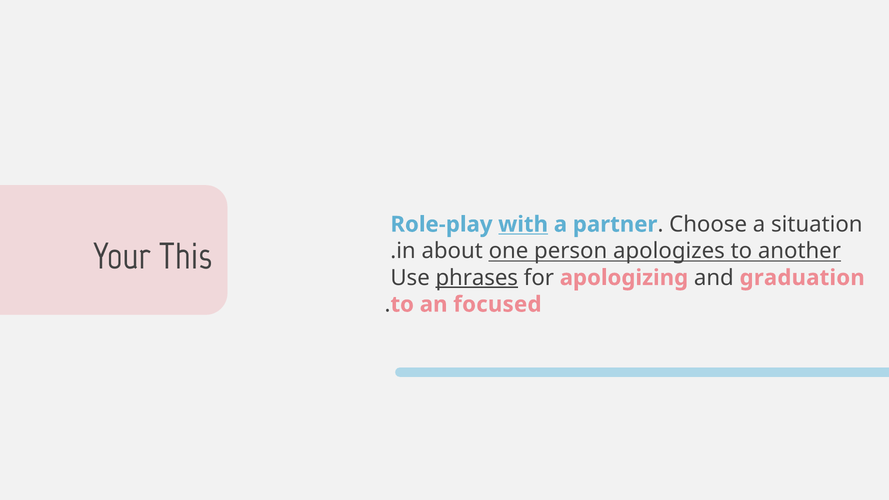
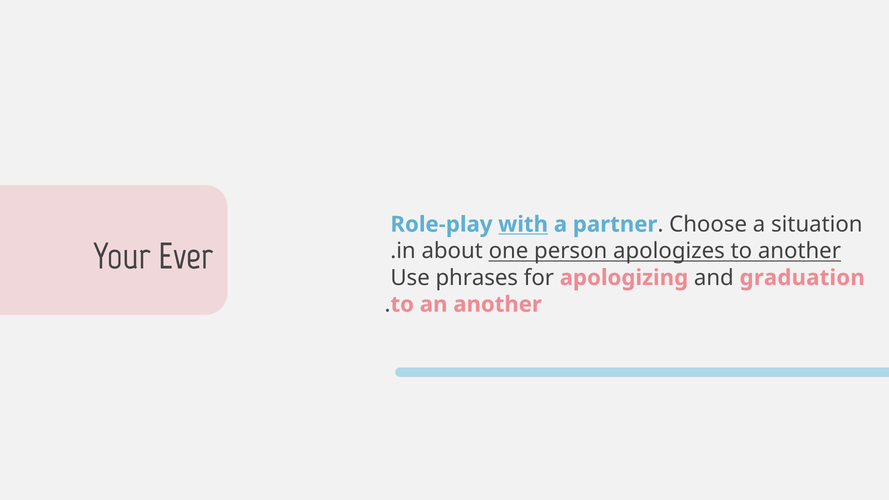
This: This -> Ever
phrases underline: present -> none
an focused: focused -> another
